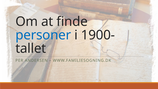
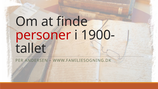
personer colour: blue -> red
